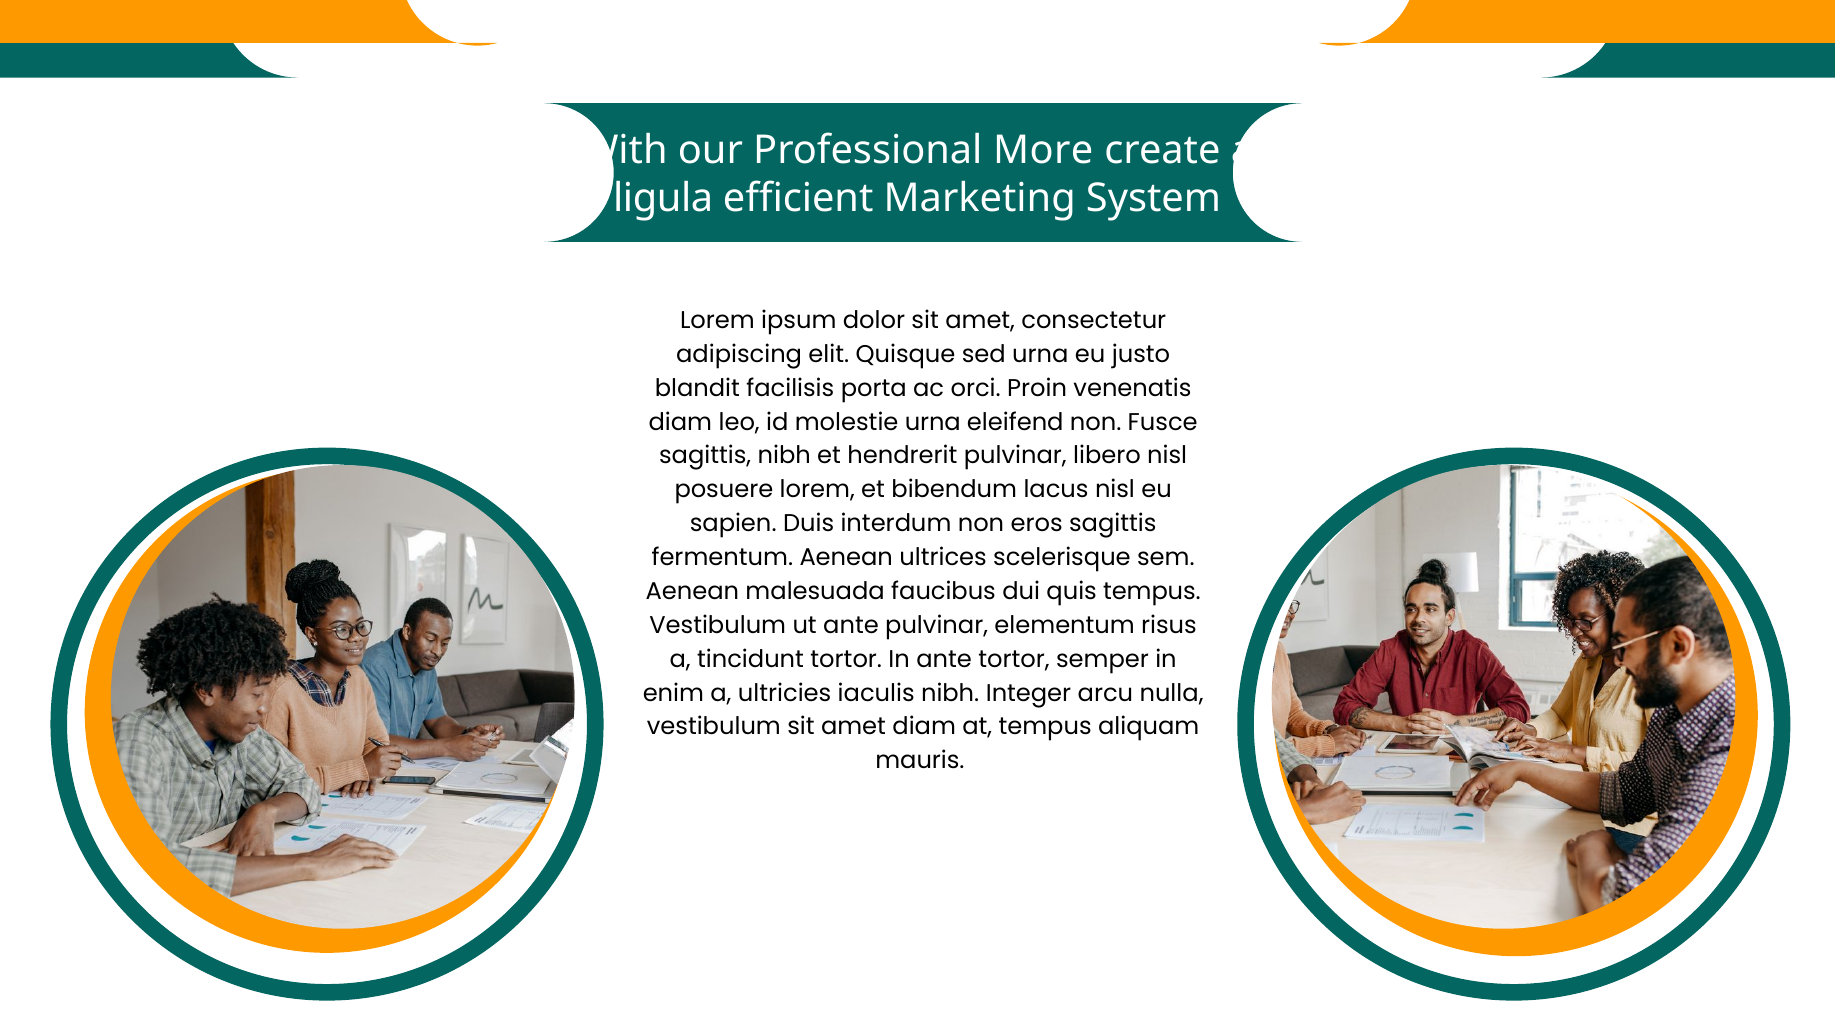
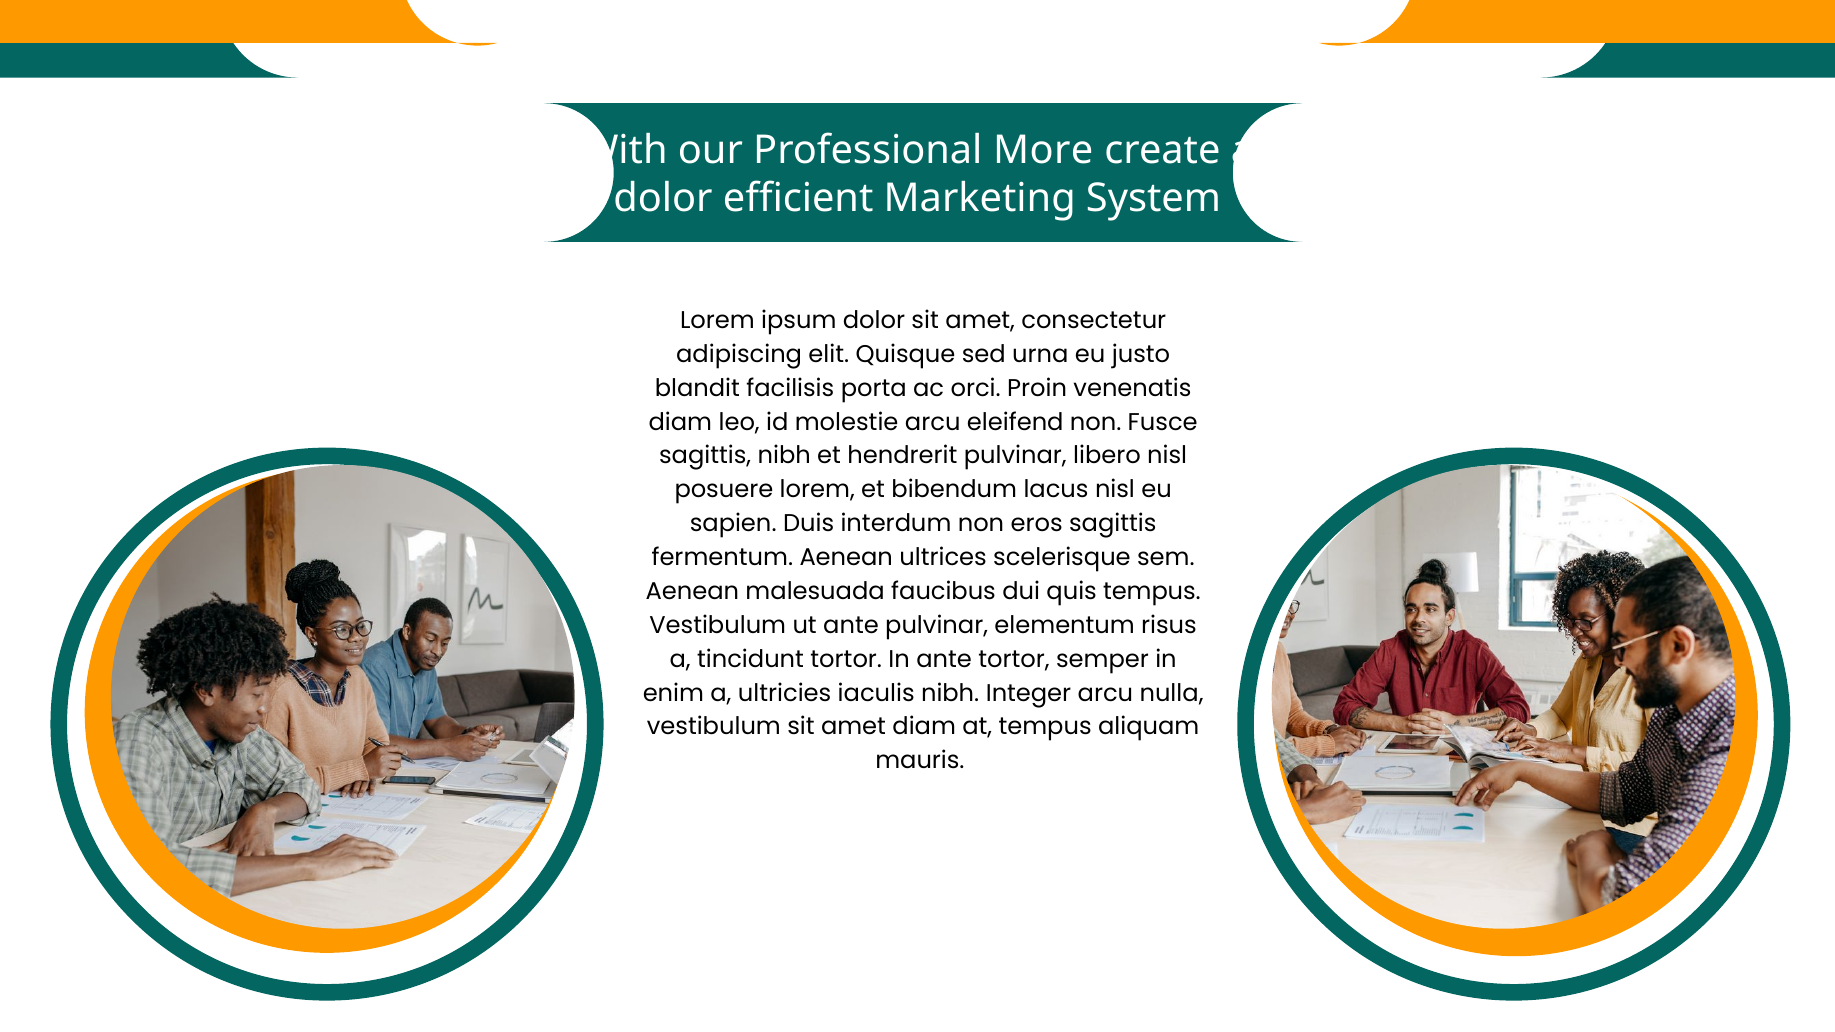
ligula at (663, 198): ligula -> dolor
molestie urna: urna -> arcu
